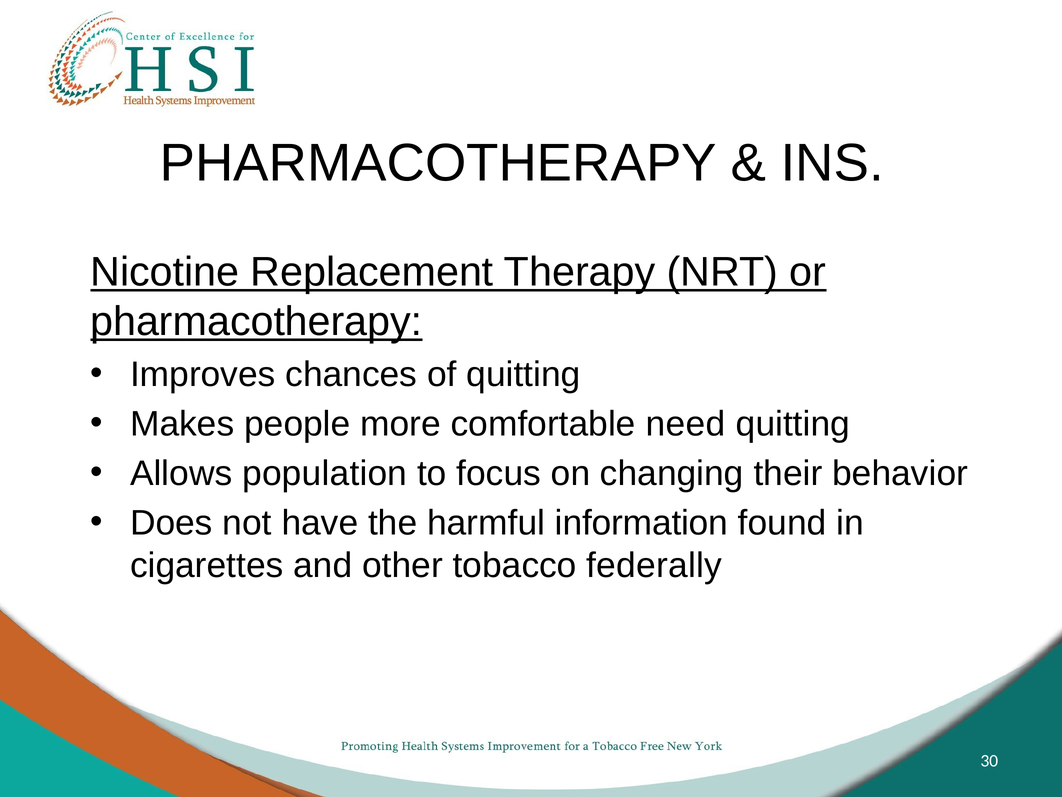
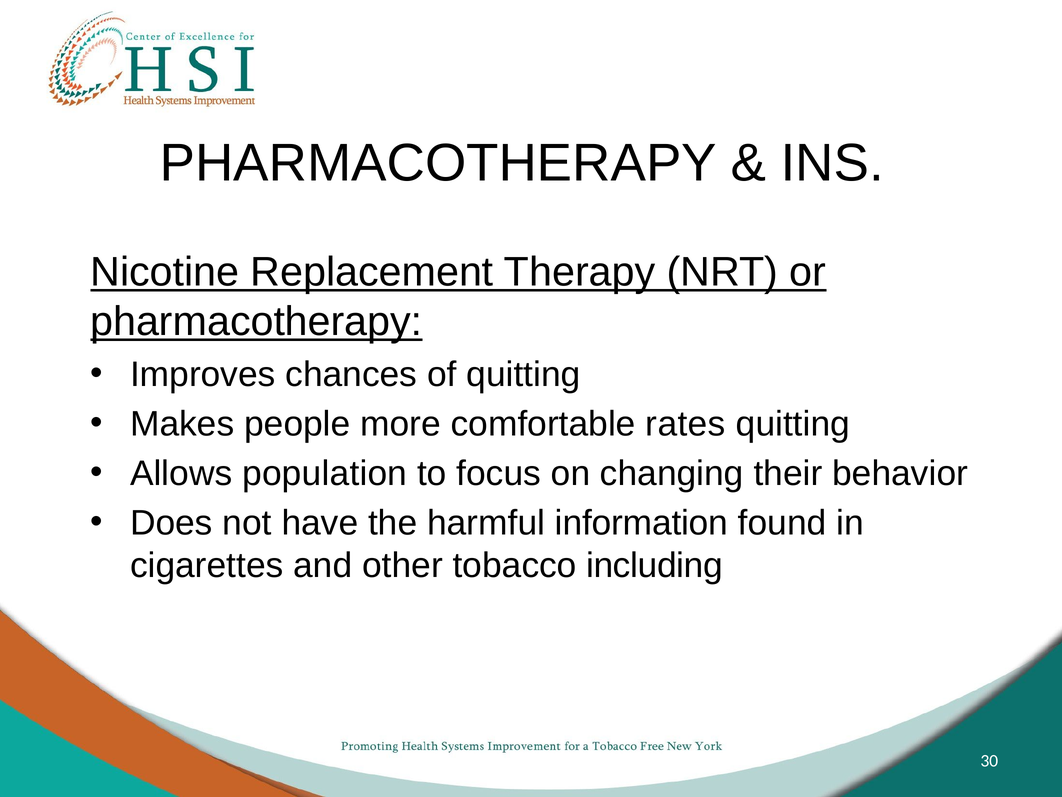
need: need -> rates
federally: federally -> including
